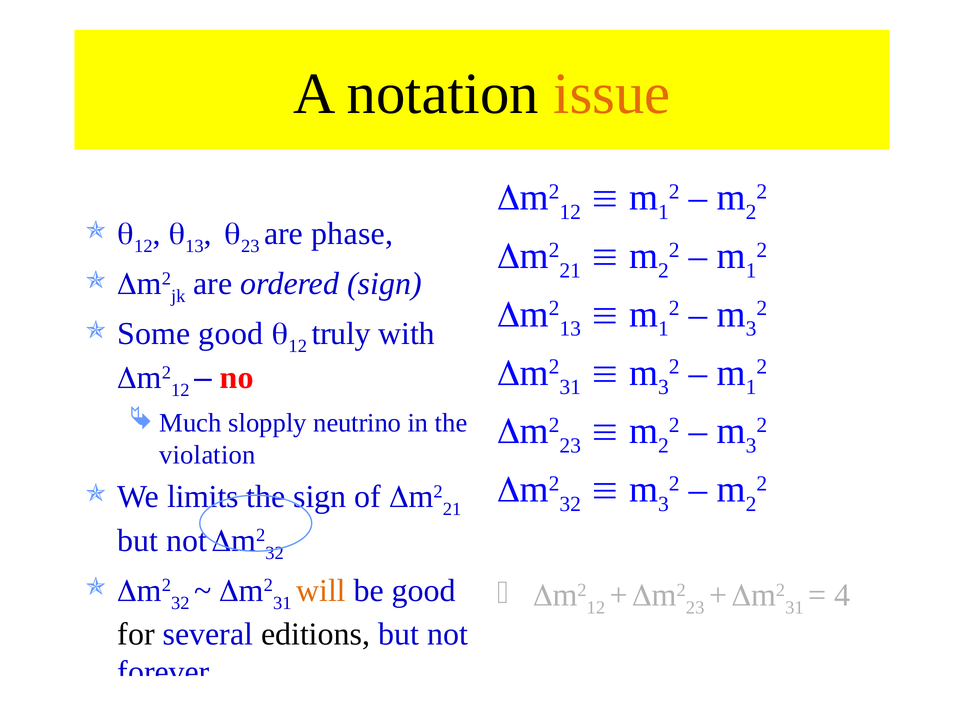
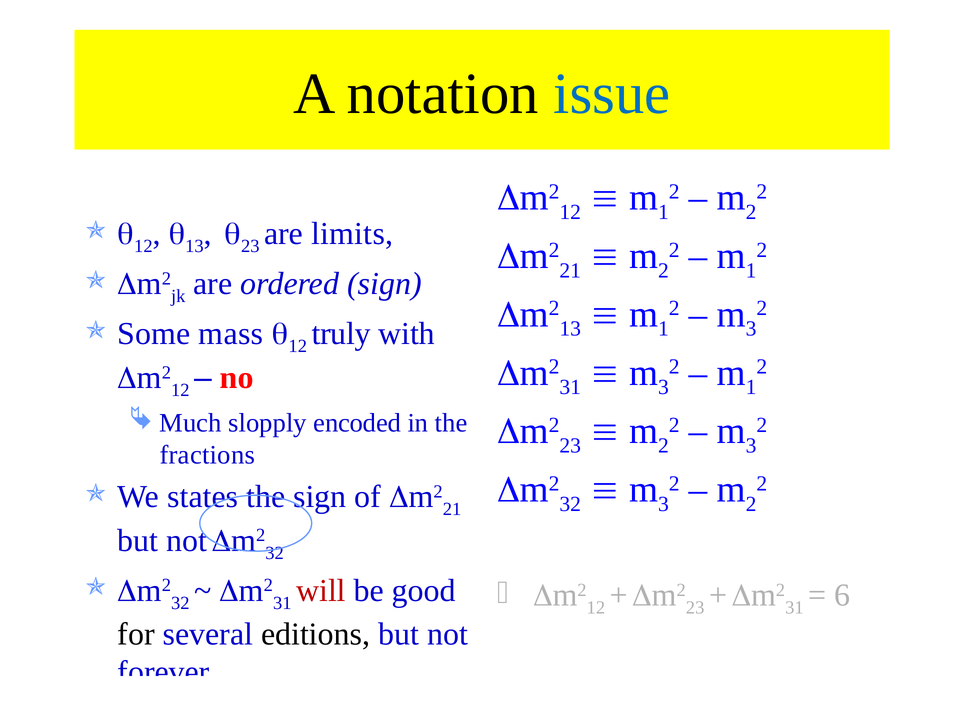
issue colour: orange -> blue
phase: phase -> limits
good at (231, 334): good -> mass
neutrino: neutrino -> encoded
violation: violation -> fractions
limits: limits -> states
will colour: orange -> red
4: 4 -> 6
